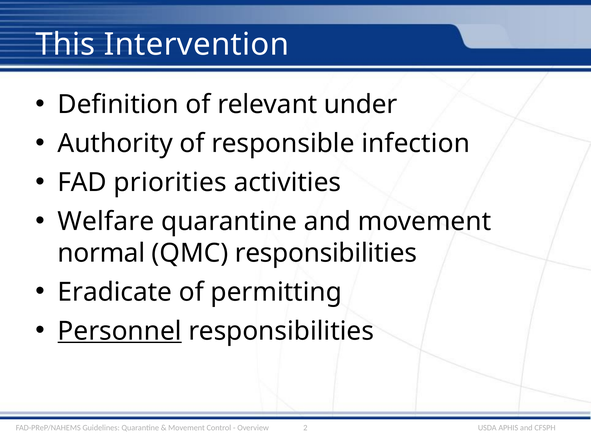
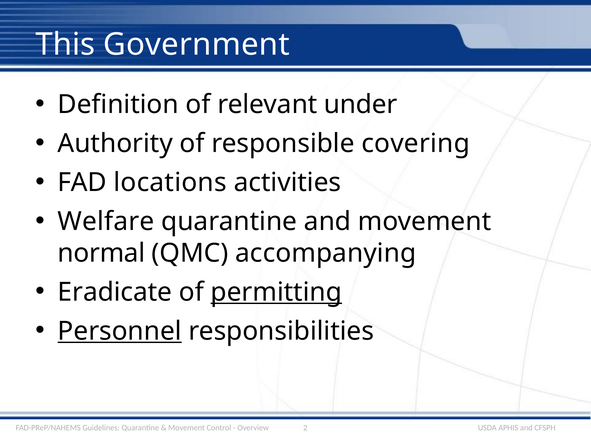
Intervention: Intervention -> Government
infection: infection -> covering
priorities: priorities -> locations
QMC responsibilities: responsibilities -> accompanying
permitting underline: none -> present
